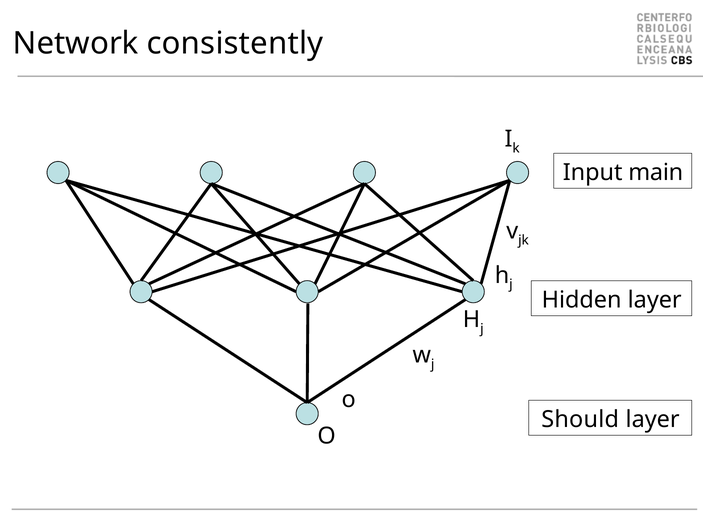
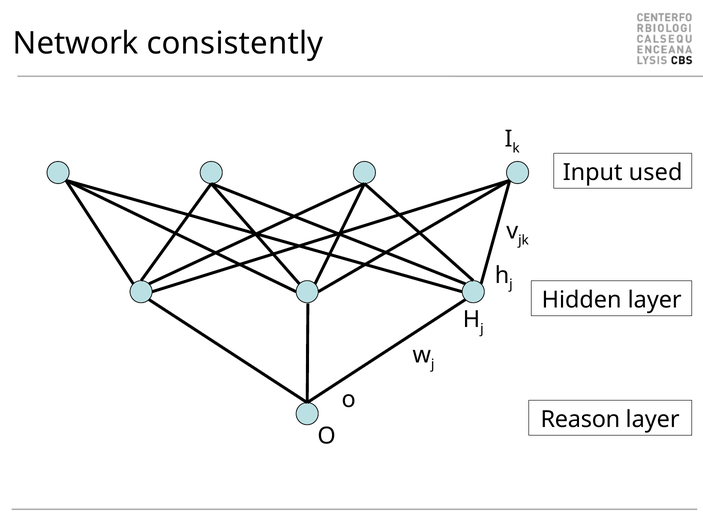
main: main -> used
Should: Should -> Reason
